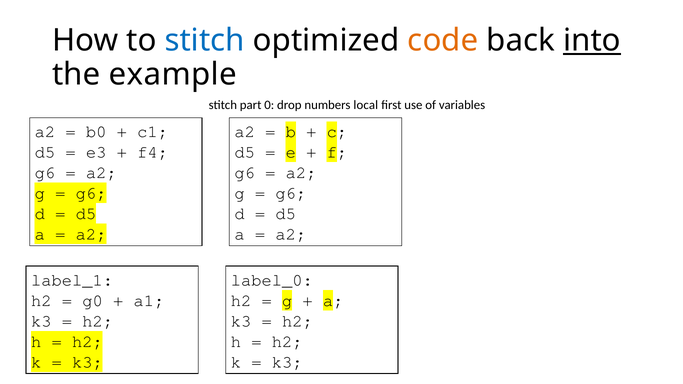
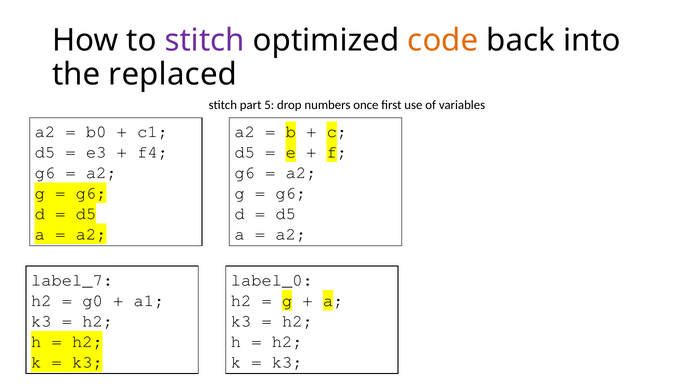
stitch at (205, 40) colour: blue -> purple
into underline: present -> none
example: example -> replaced
0: 0 -> 5
local: local -> once
label_1: label_1 -> label_7
